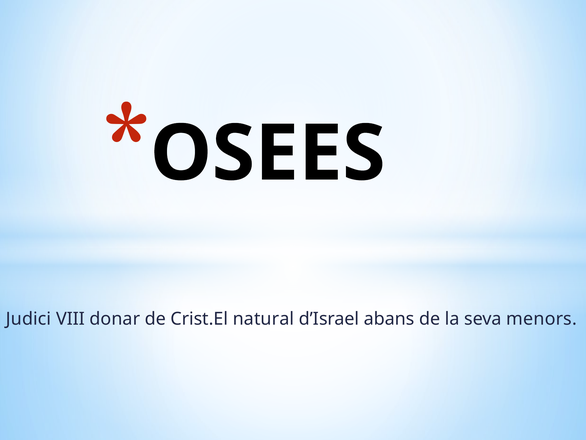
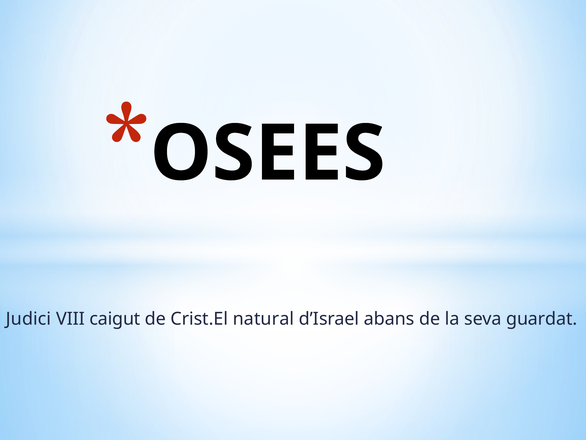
donar: donar -> caigut
menors: menors -> guardat
